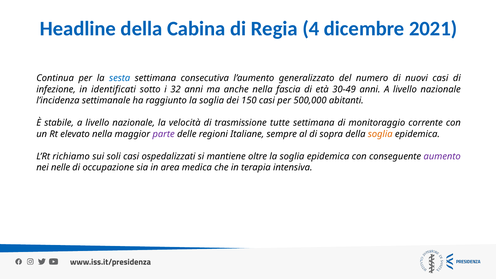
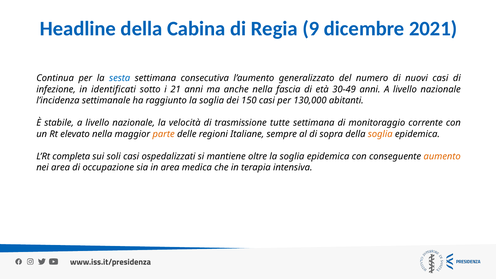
4: 4 -> 9
32: 32 -> 21
500,000: 500,000 -> 130,000
parte colour: purple -> orange
richiamo: richiamo -> completa
aumento colour: purple -> orange
nei nelle: nelle -> area
